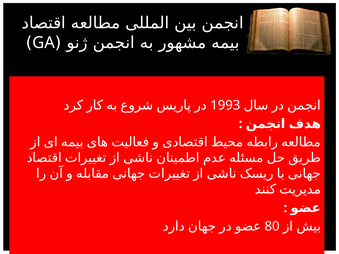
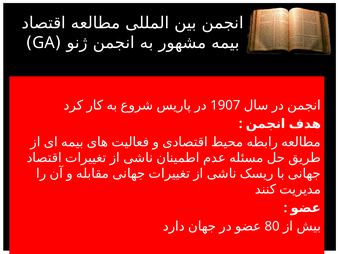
1993: 1993 -> 1907
